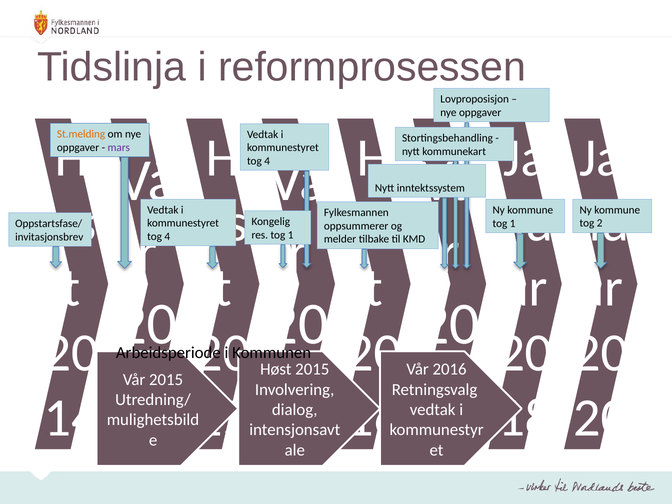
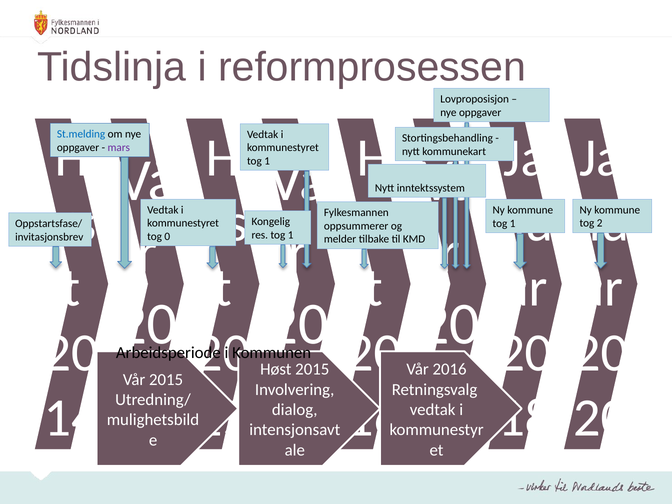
St.melding colour: orange -> blue
4 at (267, 161): 4 -> 1
4 at (167, 237): 4 -> 0
